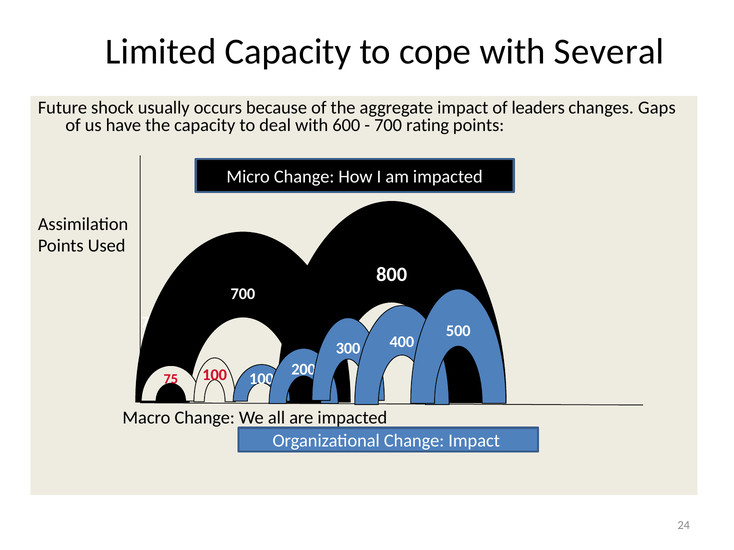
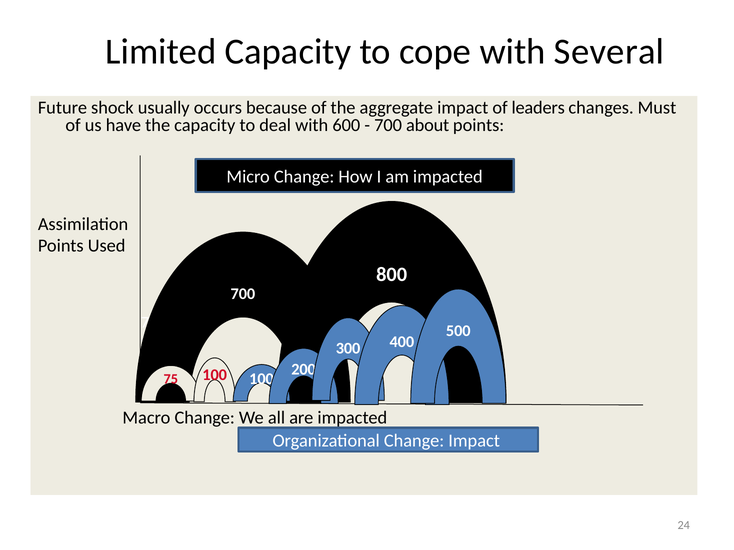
Gaps: Gaps -> Must
rating: rating -> about
